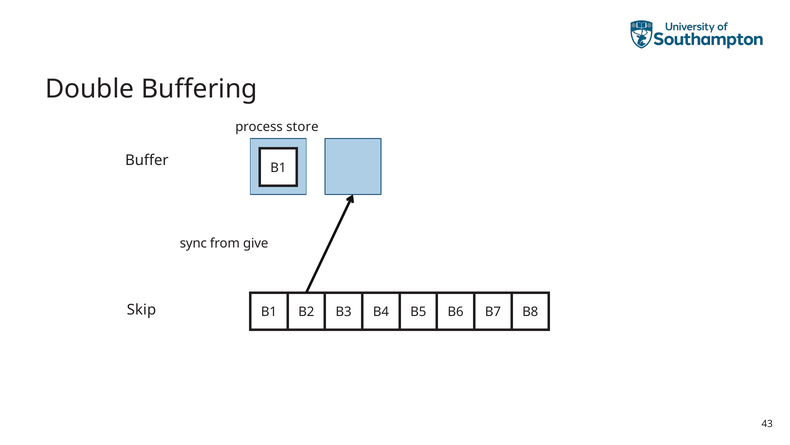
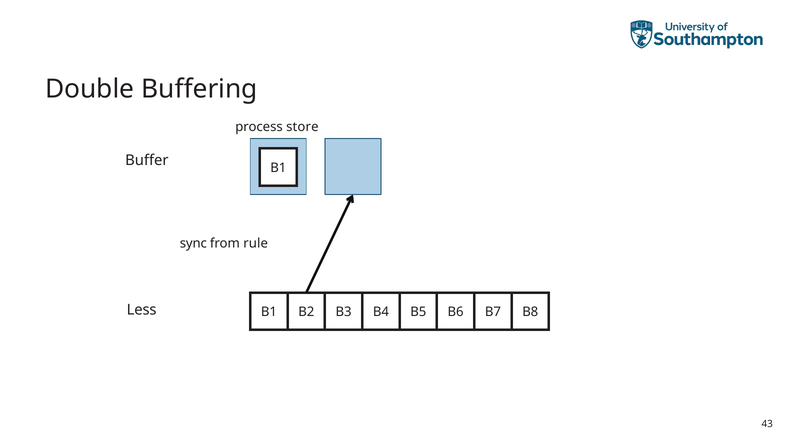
give: give -> rule
Skip: Skip -> Less
